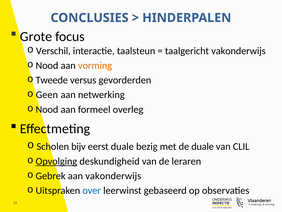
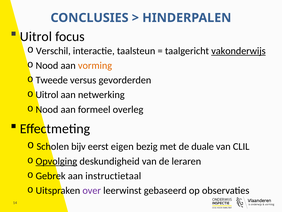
Grote at (36, 36): Grote -> Uitrol
vakonderwijs at (238, 51) underline: none -> present
Geen at (47, 95): Geen -> Uitrol
eerst duale: duale -> eigen
aan vakonderwijs: vakonderwijs -> instructietaal
over colour: blue -> purple
